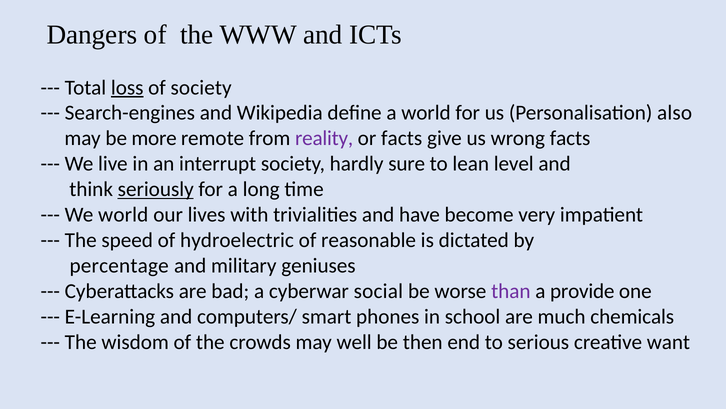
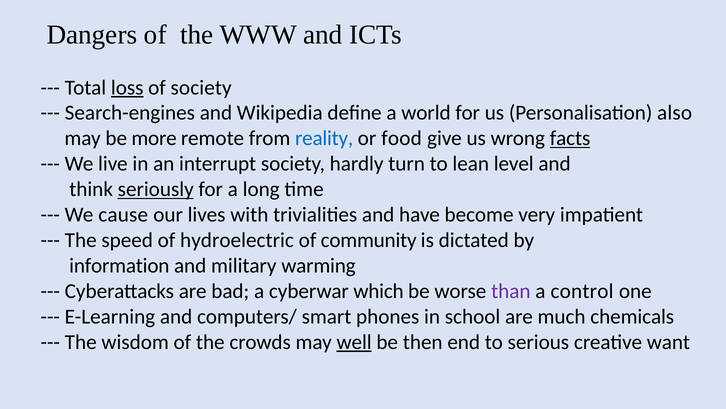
reality colour: purple -> blue
or facts: facts -> food
facts at (570, 138) underline: none -> present
sure: sure -> turn
We world: world -> cause
reasonable: reasonable -> community
percentage: percentage -> information
geniuses: geniuses -> warming
social: social -> which
provide: provide -> control
well underline: none -> present
